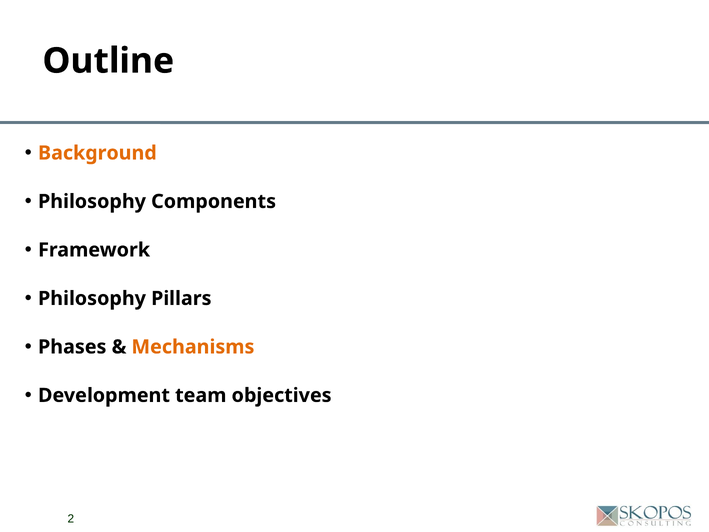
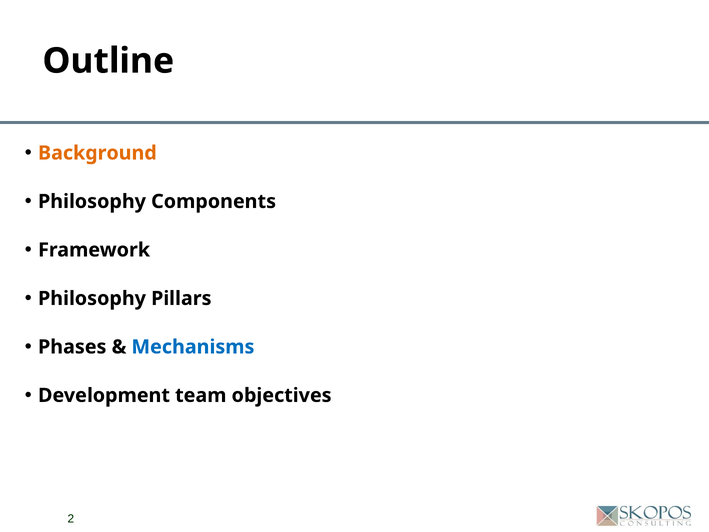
Mechanisms colour: orange -> blue
